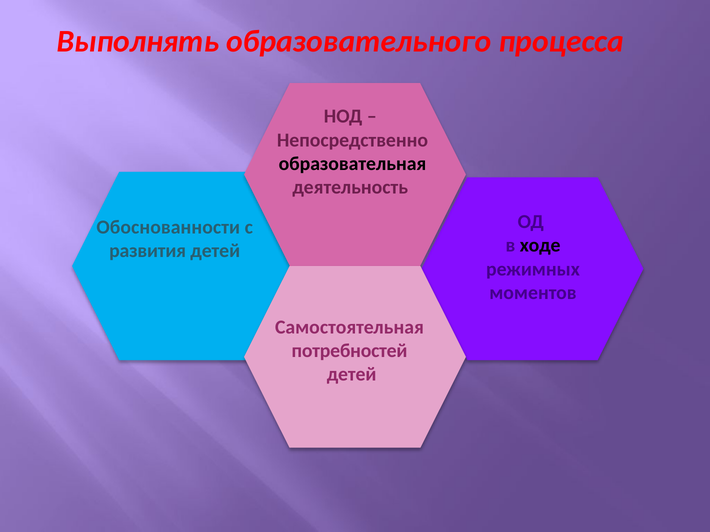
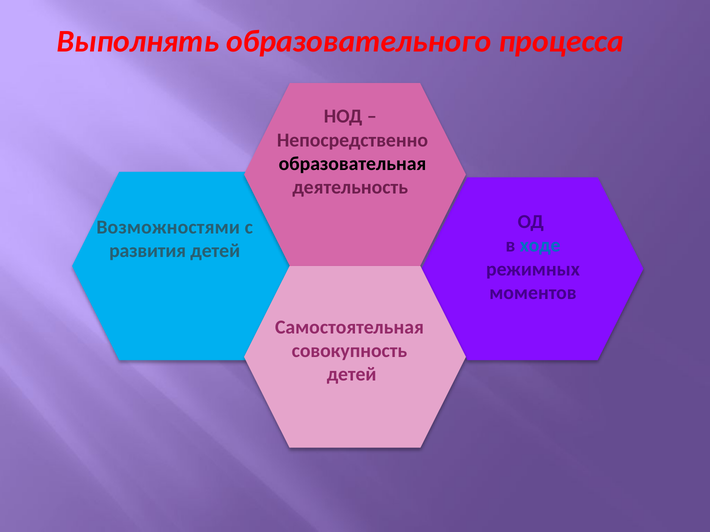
Обоснованности: Обоснованности -> Возможностями
ходе colour: black -> blue
потребностей: потребностей -> совокупность
